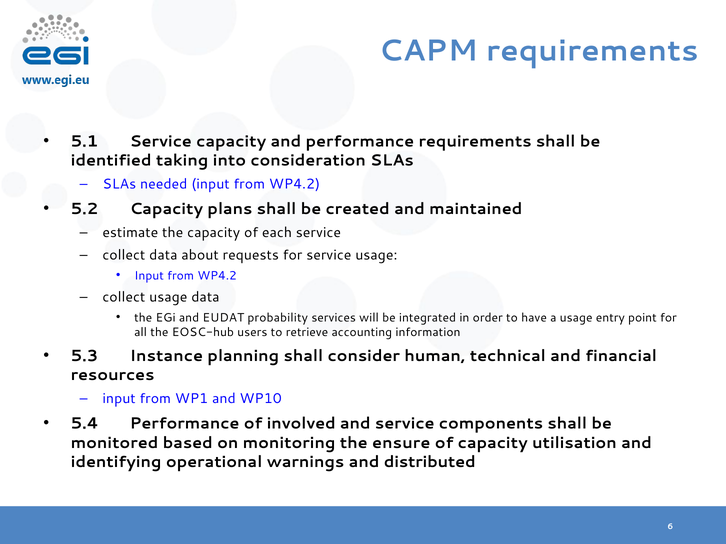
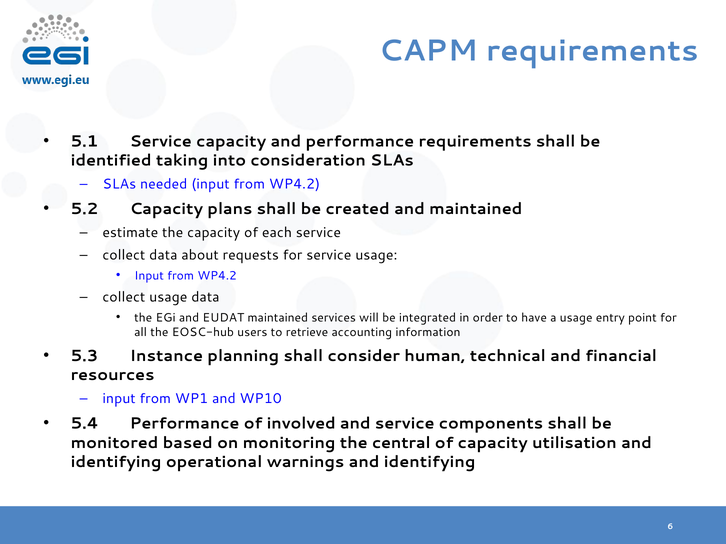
EUDAT probability: probability -> maintained
ensure: ensure -> central
warnings and distributed: distributed -> identifying
